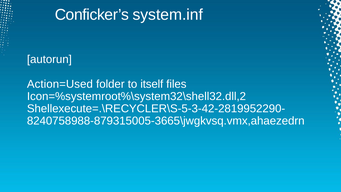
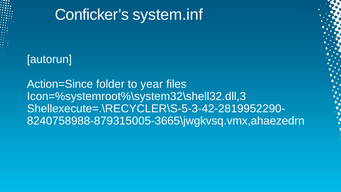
Action=Used: Action=Used -> Action=Since
itself: itself -> year
Icon=%systemroot%\system32\shell32.dll,2: Icon=%systemroot%\system32\shell32.dll,2 -> Icon=%systemroot%\system32\shell32.dll,3
